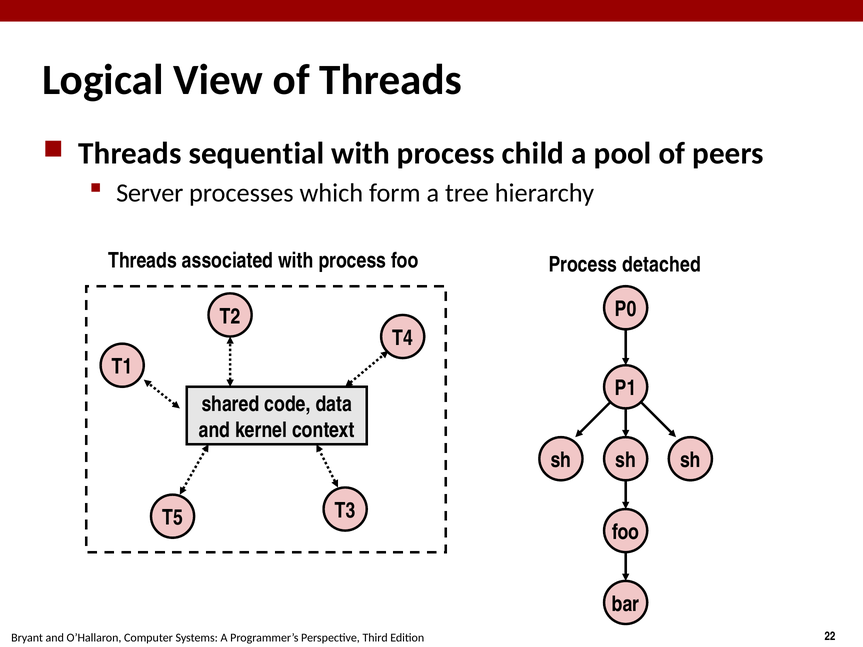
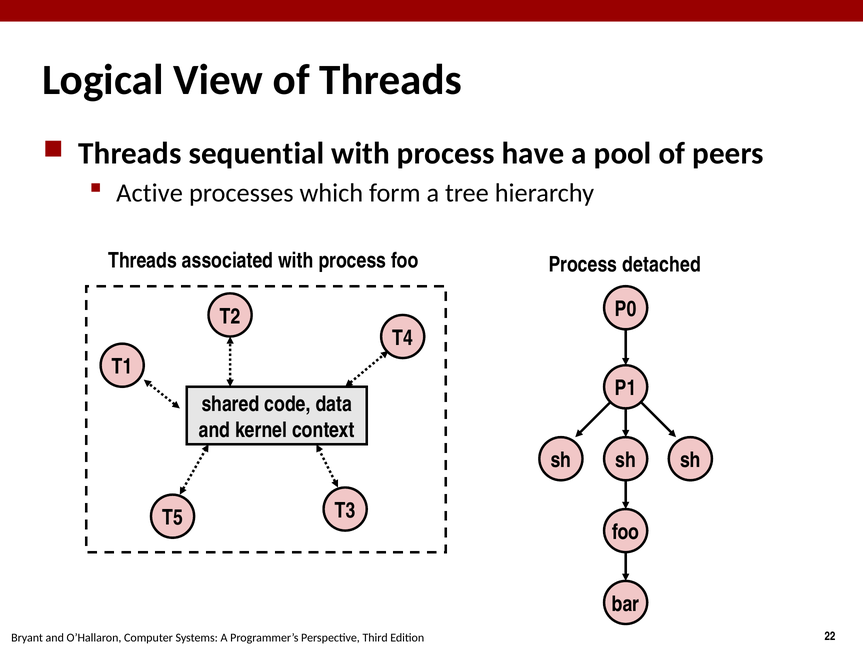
child: child -> have
Server: Server -> Active
